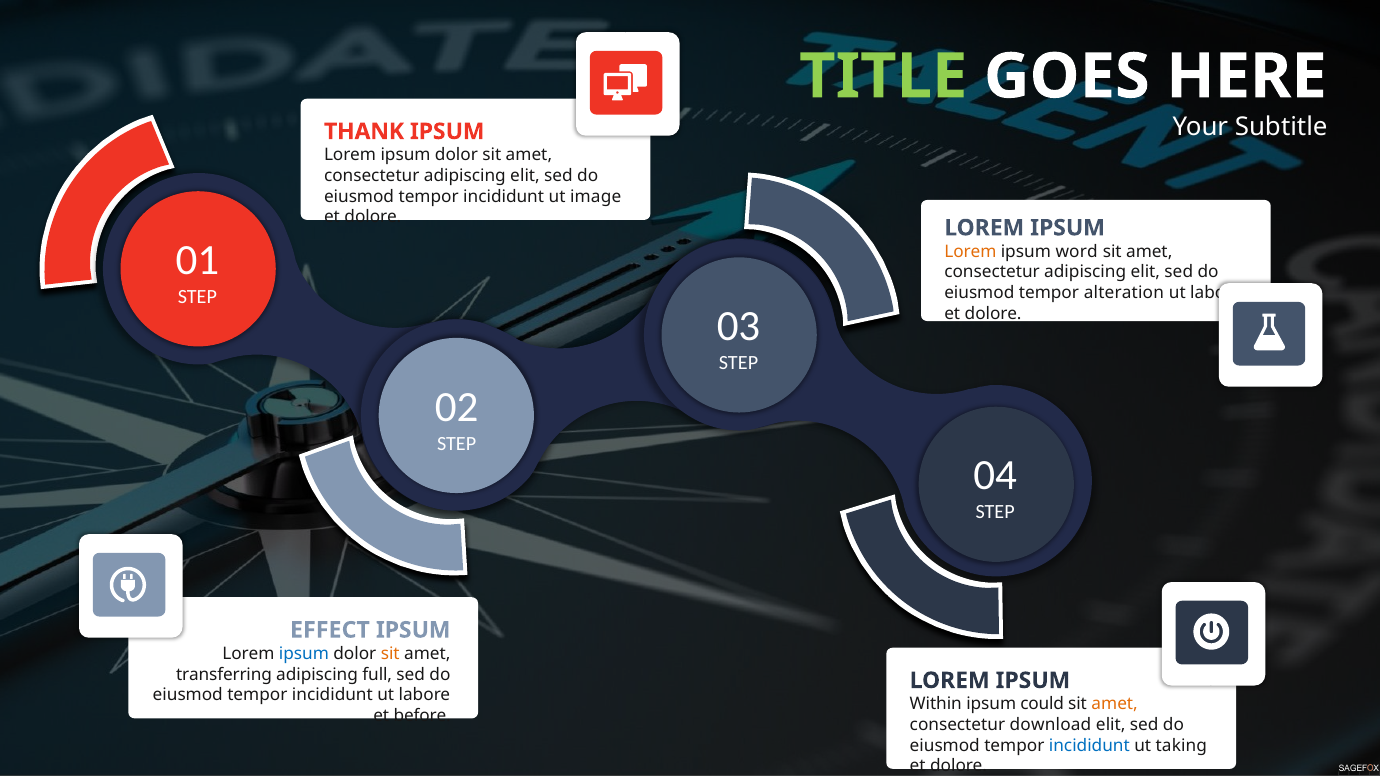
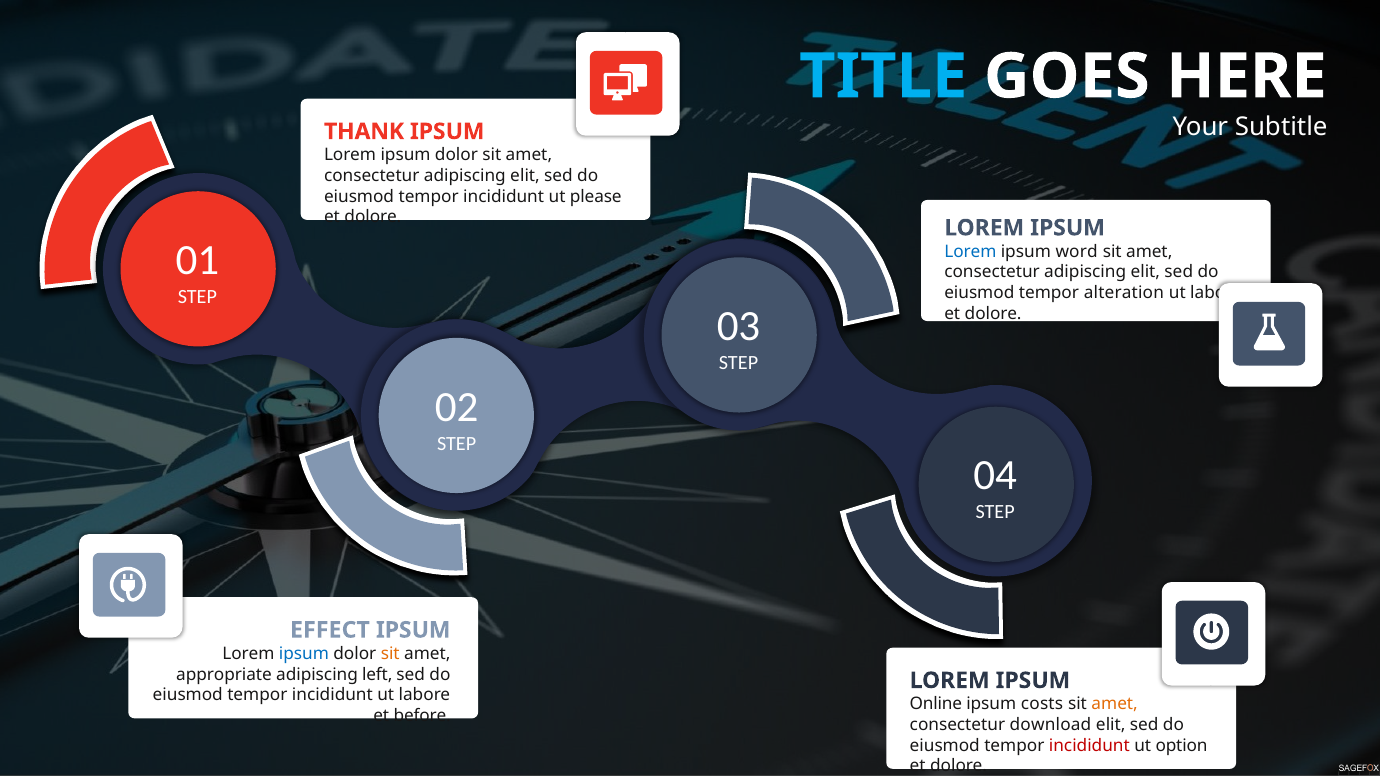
TITLE colour: light green -> light blue
image: image -> please
Lorem at (970, 252) colour: orange -> blue
transferring: transferring -> appropriate
full: full -> left
Within: Within -> Online
could: could -> costs
incididunt at (1089, 746) colour: blue -> red
taking: taking -> option
